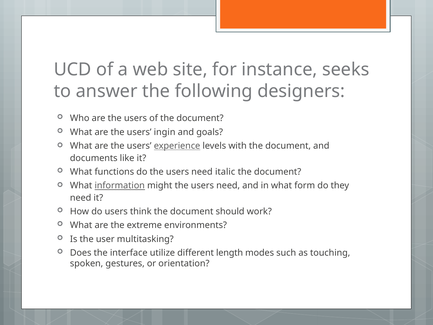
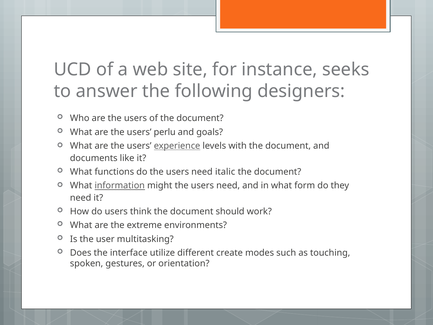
ingin: ingin -> perlu
length: length -> create
